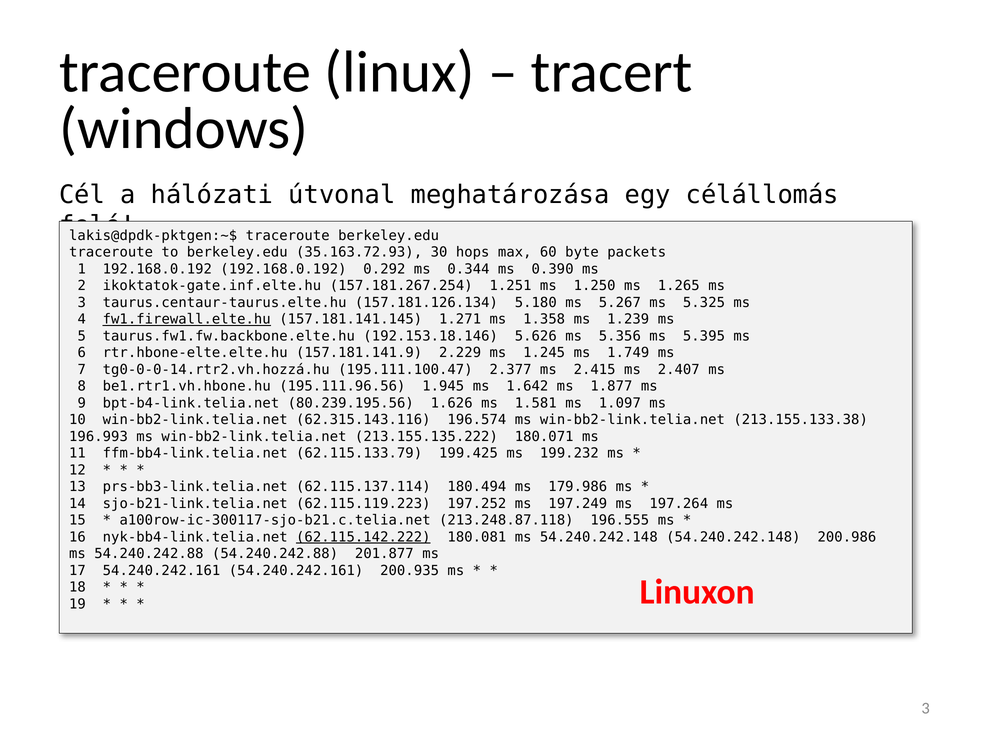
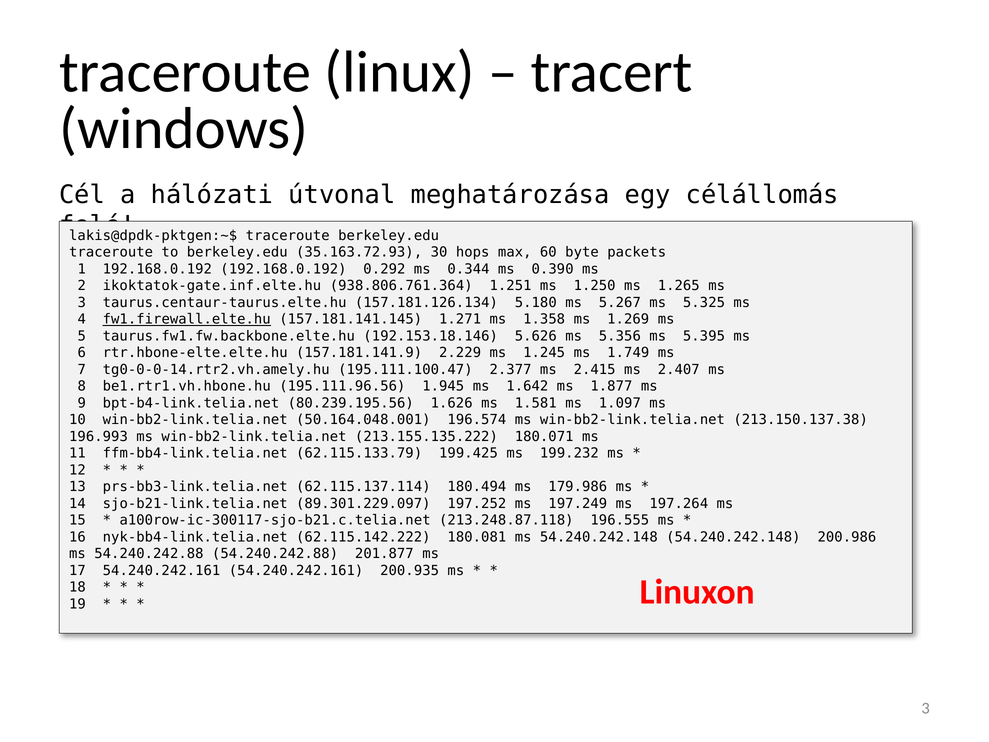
157.181.267.254: 157.181.267.254 -> 938.806.761.364
1.239: 1.239 -> 1.269
tg0-0-0-14.rtr2.vh.hozzá.hu: tg0-0-0-14.rtr2.vh.hozzá.hu -> tg0-0-0-14.rtr2.vh.amely.hu
62.315.143.116: 62.315.143.116 -> 50.164.048.001
213.155.133.38: 213.155.133.38 -> 213.150.137.38
62.115.119.223: 62.115.119.223 -> 89.301.229.097
62.115.142.222 underline: present -> none
